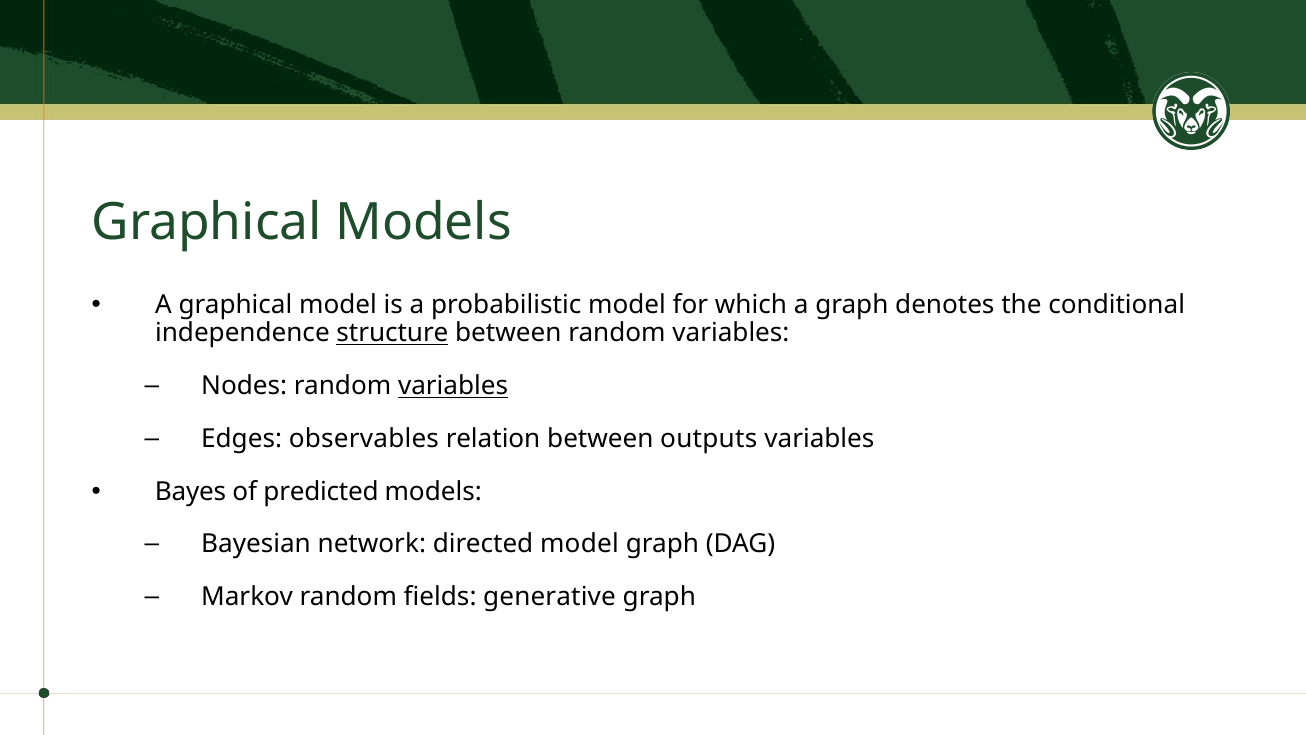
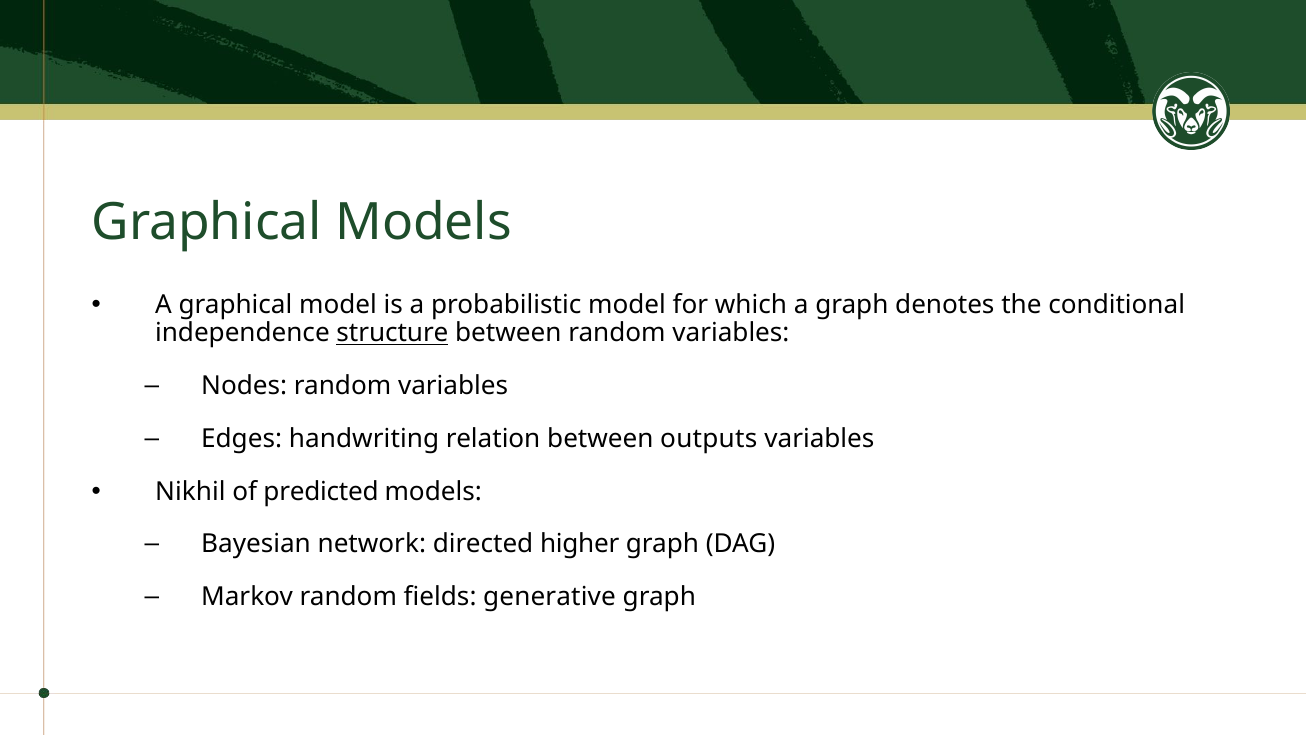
variables at (453, 386) underline: present -> none
observables: observables -> handwriting
Bayes: Bayes -> Nikhil
directed model: model -> higher
